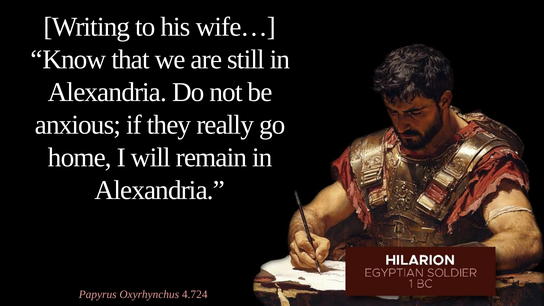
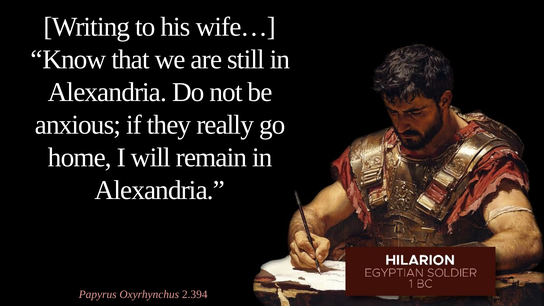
4.724: 4.724 -> 2.394
